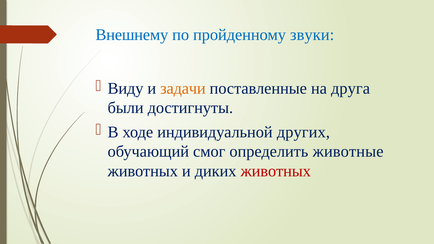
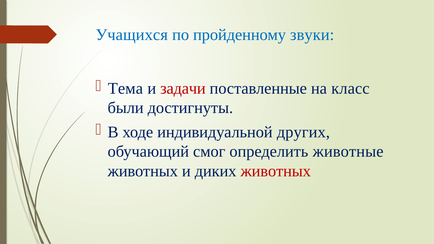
Внешнему: Внешнему -> Учащихся
Виду: Виду -> Тема
задачи colour: orange -> red
друга: друга -> класс
